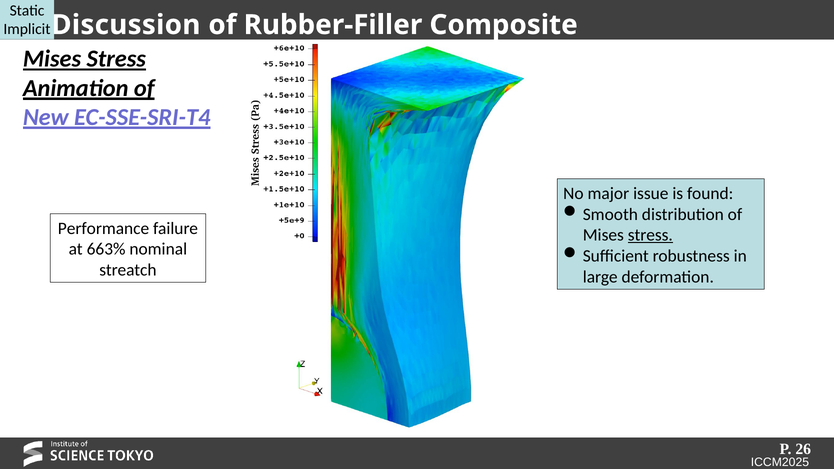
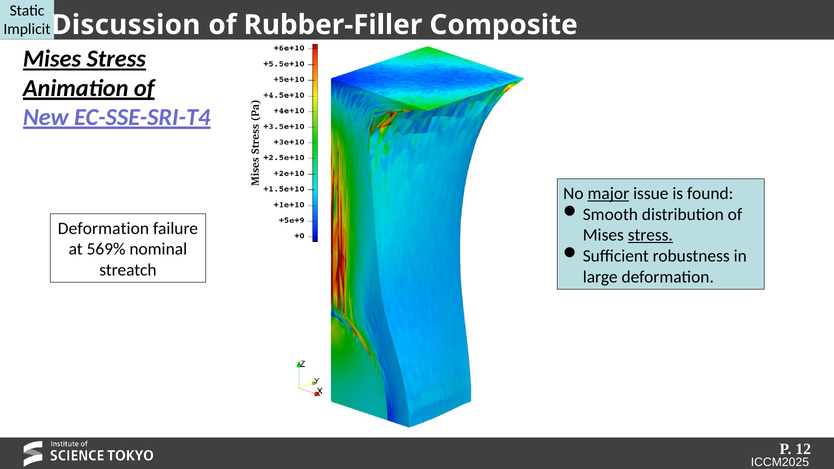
major underline: none -> present
Performance at (104, 228): Performance -> Deformation
663%: 663% -> 569%
26: 26 -> 12
